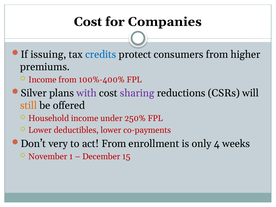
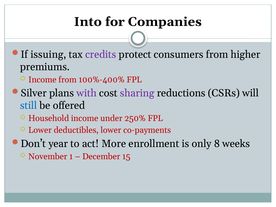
Cost at (88, 22): Cost -> Into
credits colour: blue -> purple
still colour: orange -> blue
very: very -> year
act From: From -> More
4: 4 -> 8
